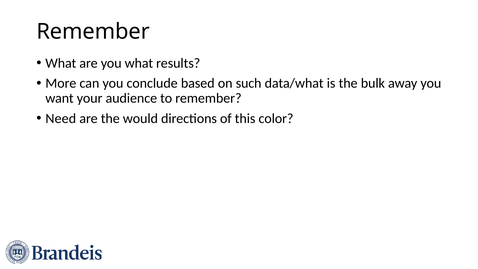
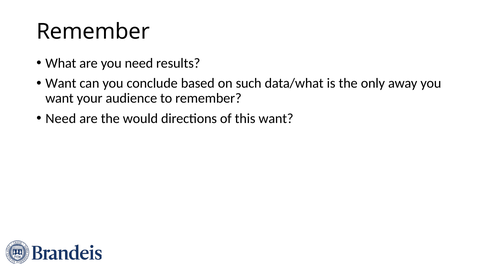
you what: what -> need
More at (61, 83): More -> Want
bulk: bulk -> only
this color: color -> want
